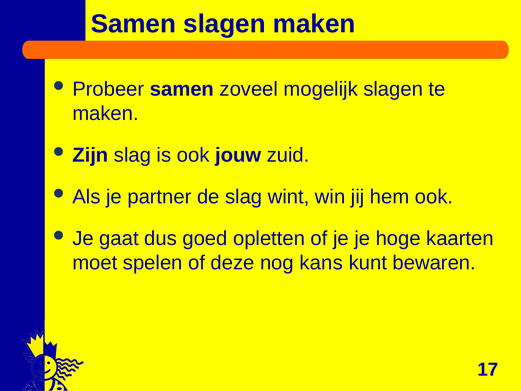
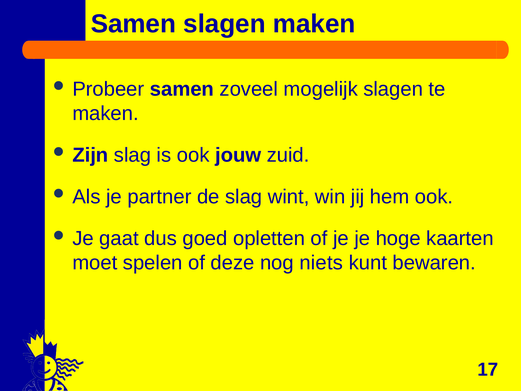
kans: kans -> niets
